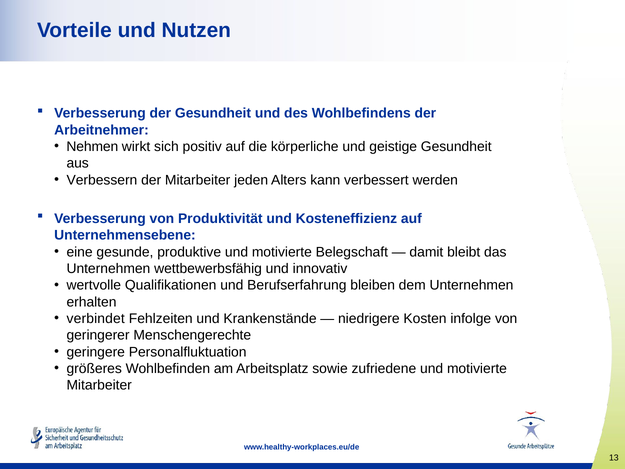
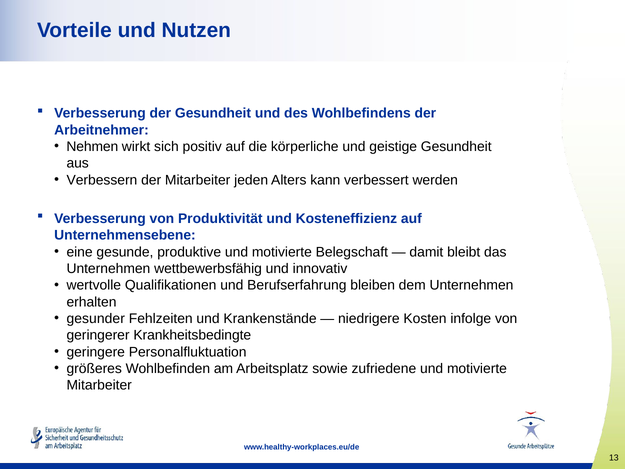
verbindet: verbindet -> gesunder
Menschengerechte: Menschengerechte -> Krankheitsbedingte
